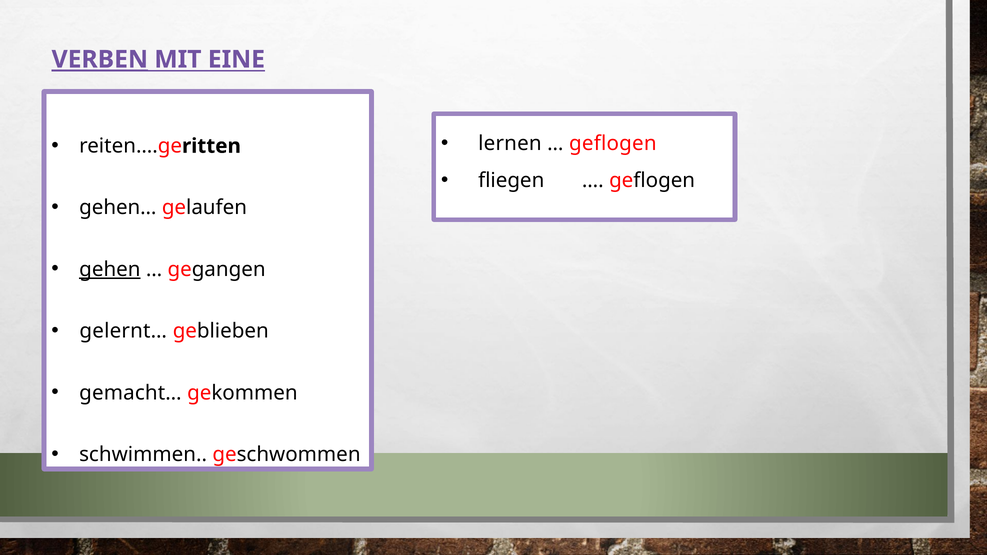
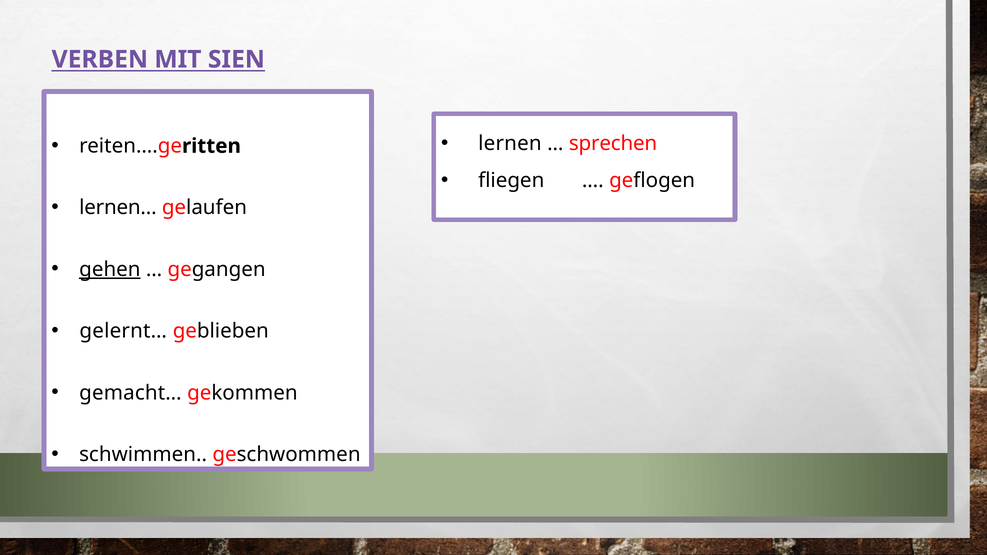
VERBEN underline: present -> none
EINE: EINE -> SIEN
geflogen at (613, 143): geflogen -> sprechen
gehen…: gehen… -> lernen…
